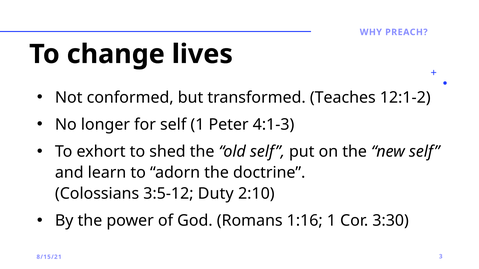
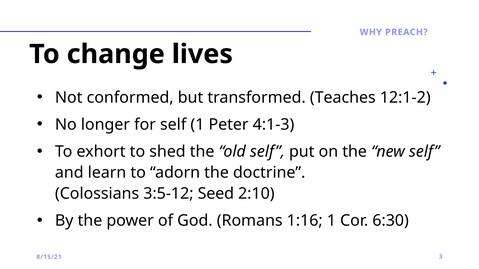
Duty: Duty -> Seed
3:30: 3:30 -> 6:30
